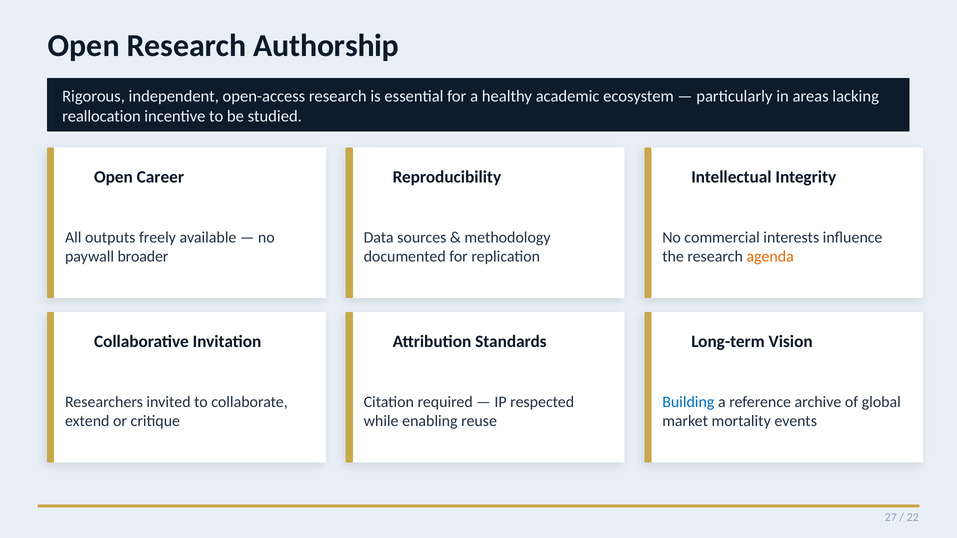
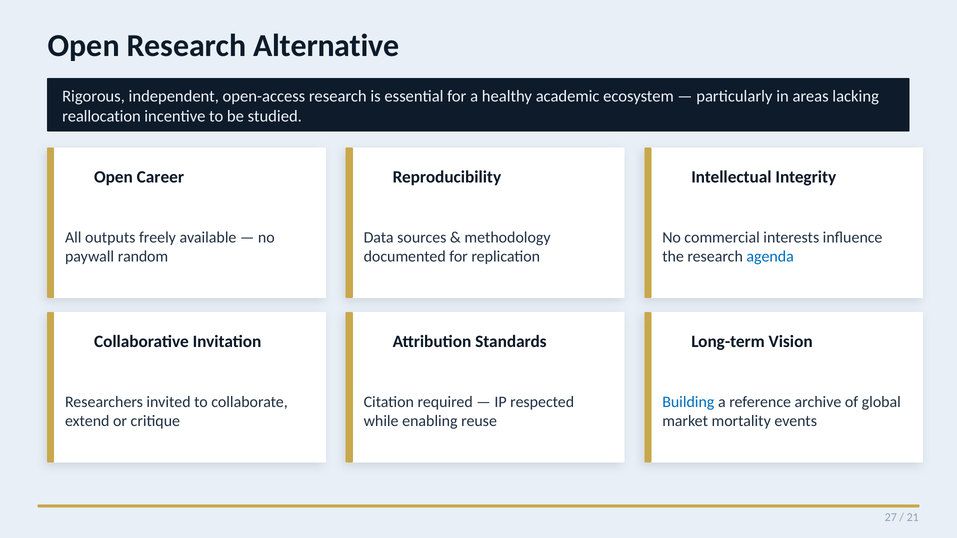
Authorship: Authorship -> Alternative
broader: broader -> random
agenda colour: orange -> blue
22: 22 -> 21
